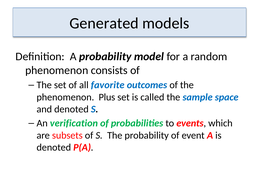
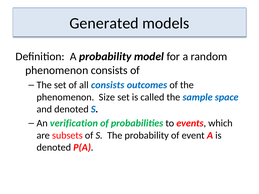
all favorite: favorite -> consists
Plus: Plus -> Size
